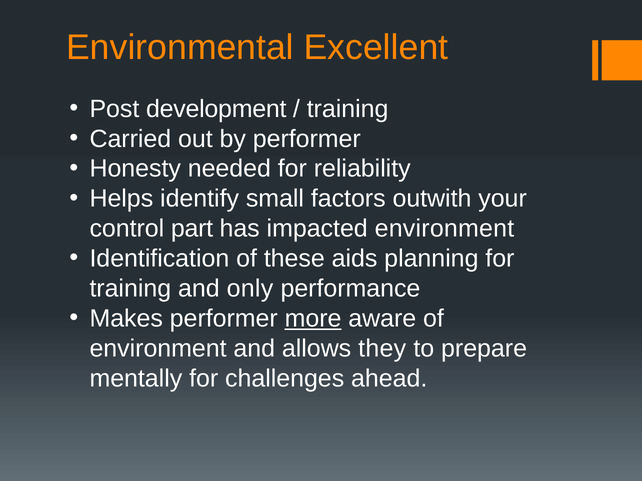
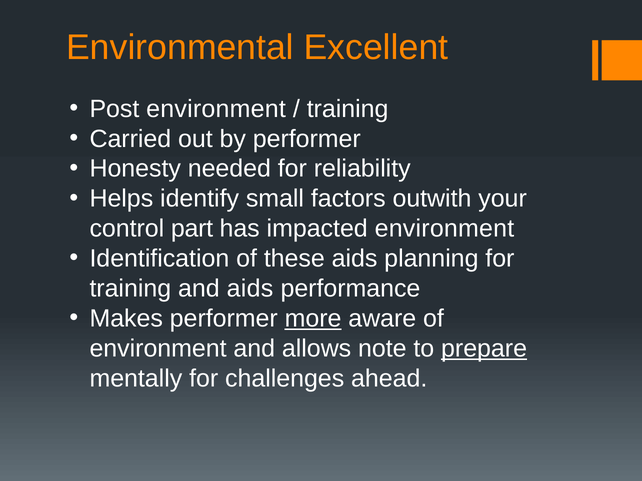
Post development: development -> environment
and only: only -> aids
they: they -> note
prepare underline: none -> present
